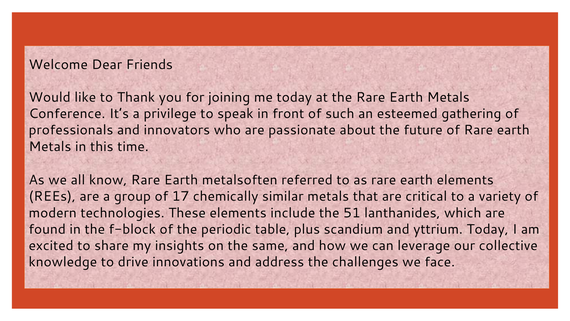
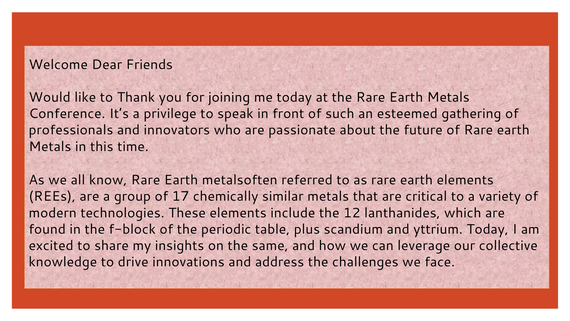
51: 51 -> 12
